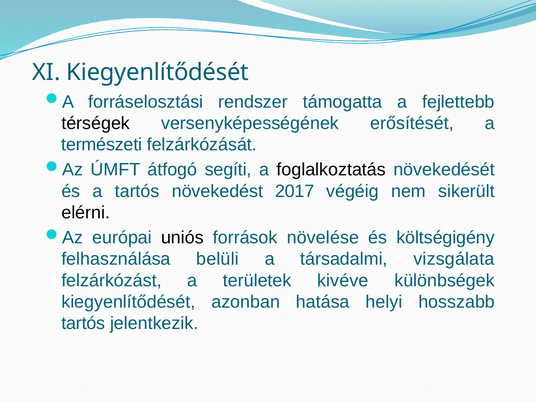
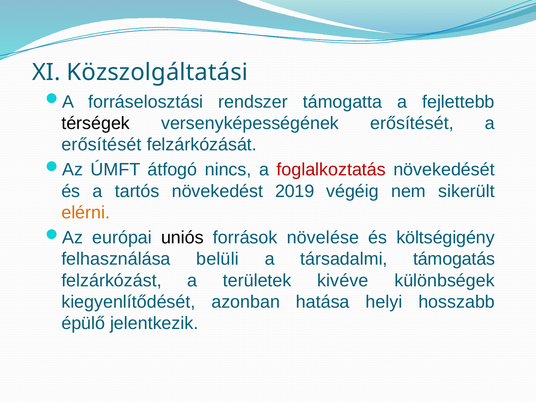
XI Kiegyenlítődését: Kiegyenlítődését -> Közszolgáltatási
természeti at (102, 145): természeti -> erősítését
segíti: segíti -> nincs
foglalkoztatás colour: black -> red
2017: 2017 -> 2019
elérni colour: black -> orange
vizsgálata: vizsgálata -> támogatás
tartós at (83, 323): tartós -> épülő
